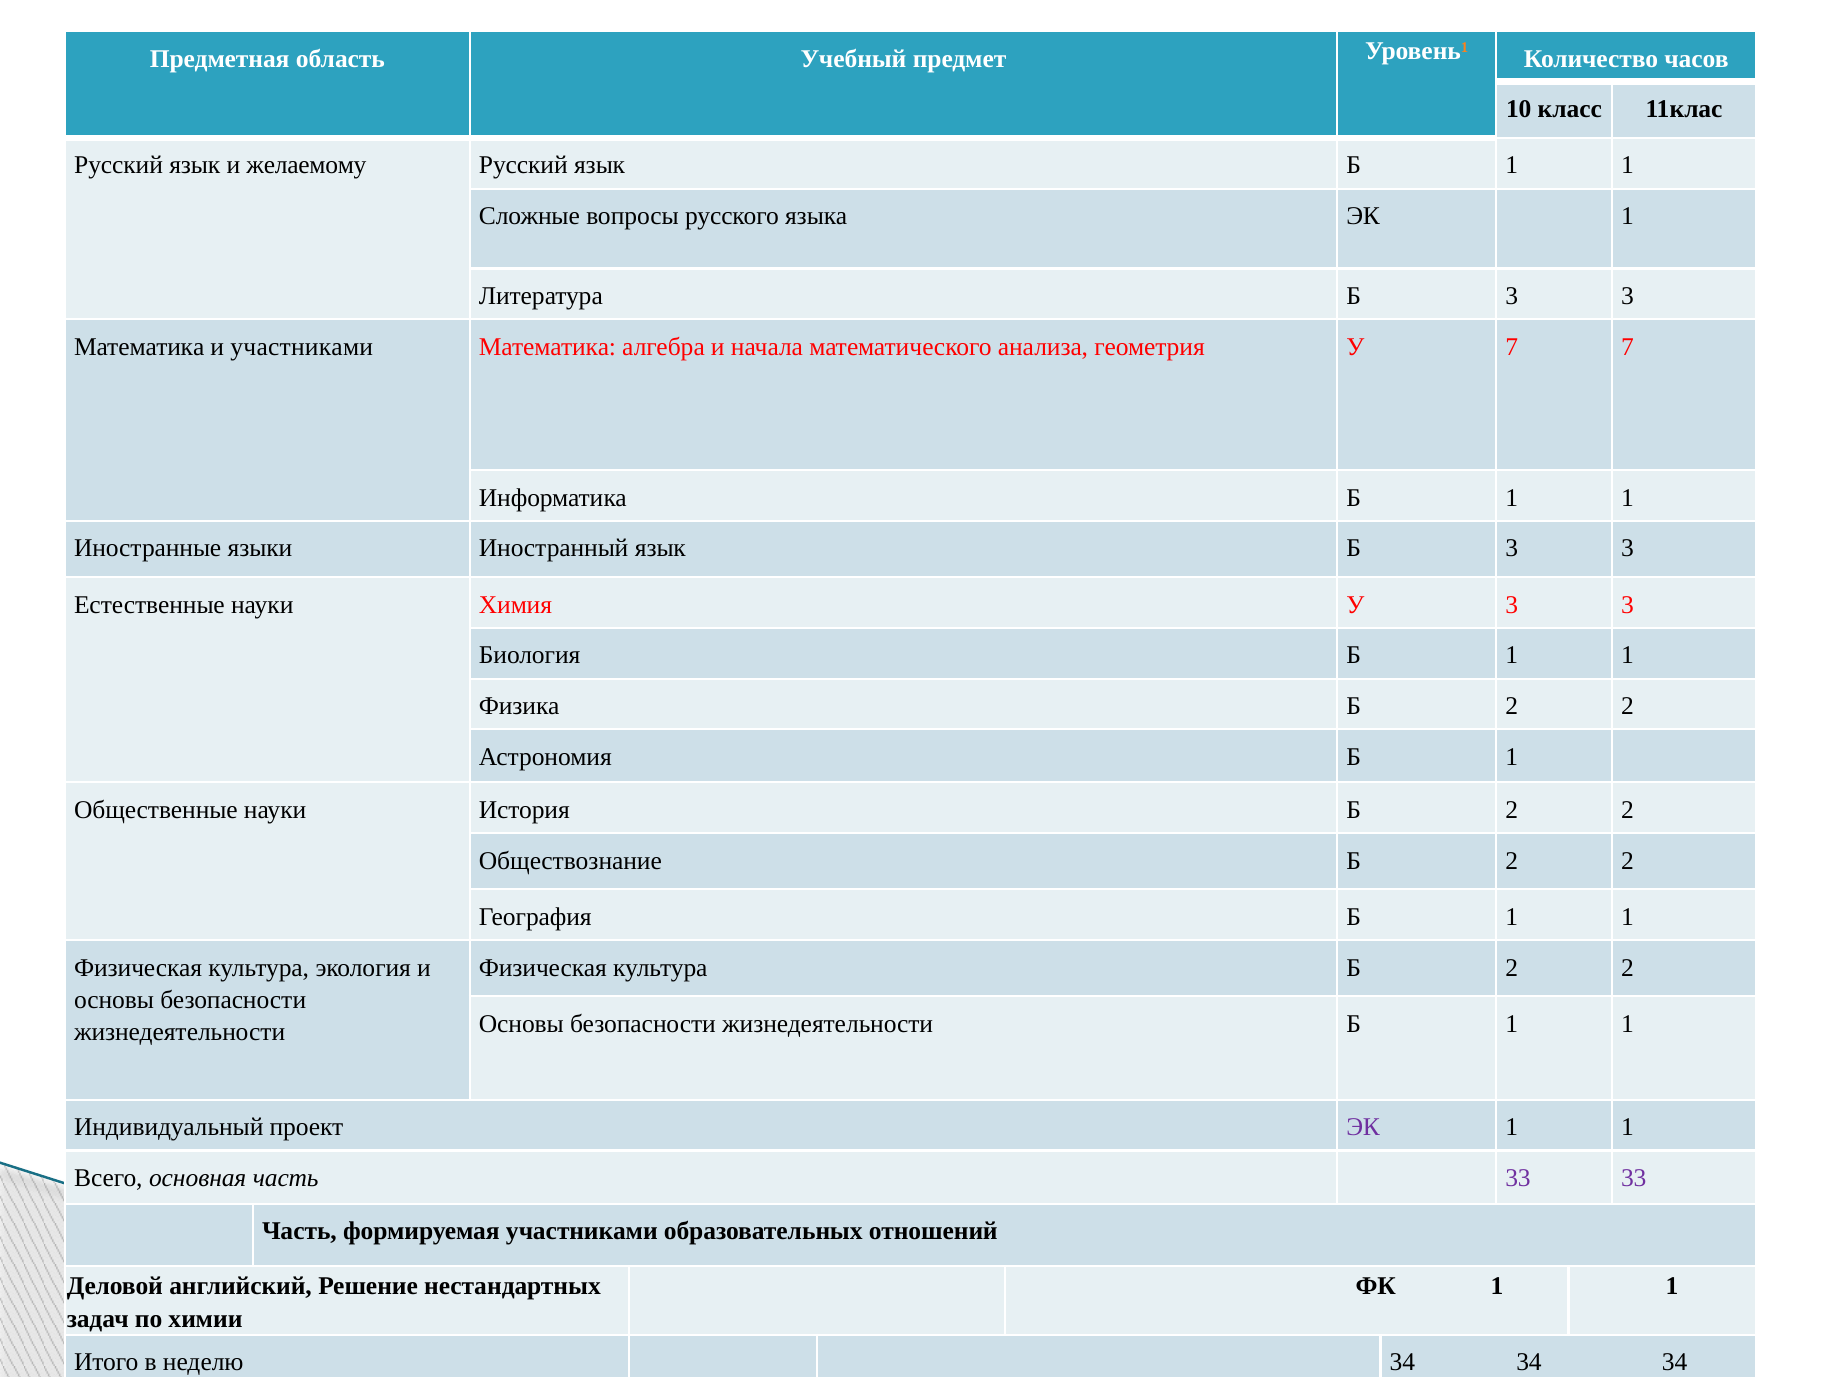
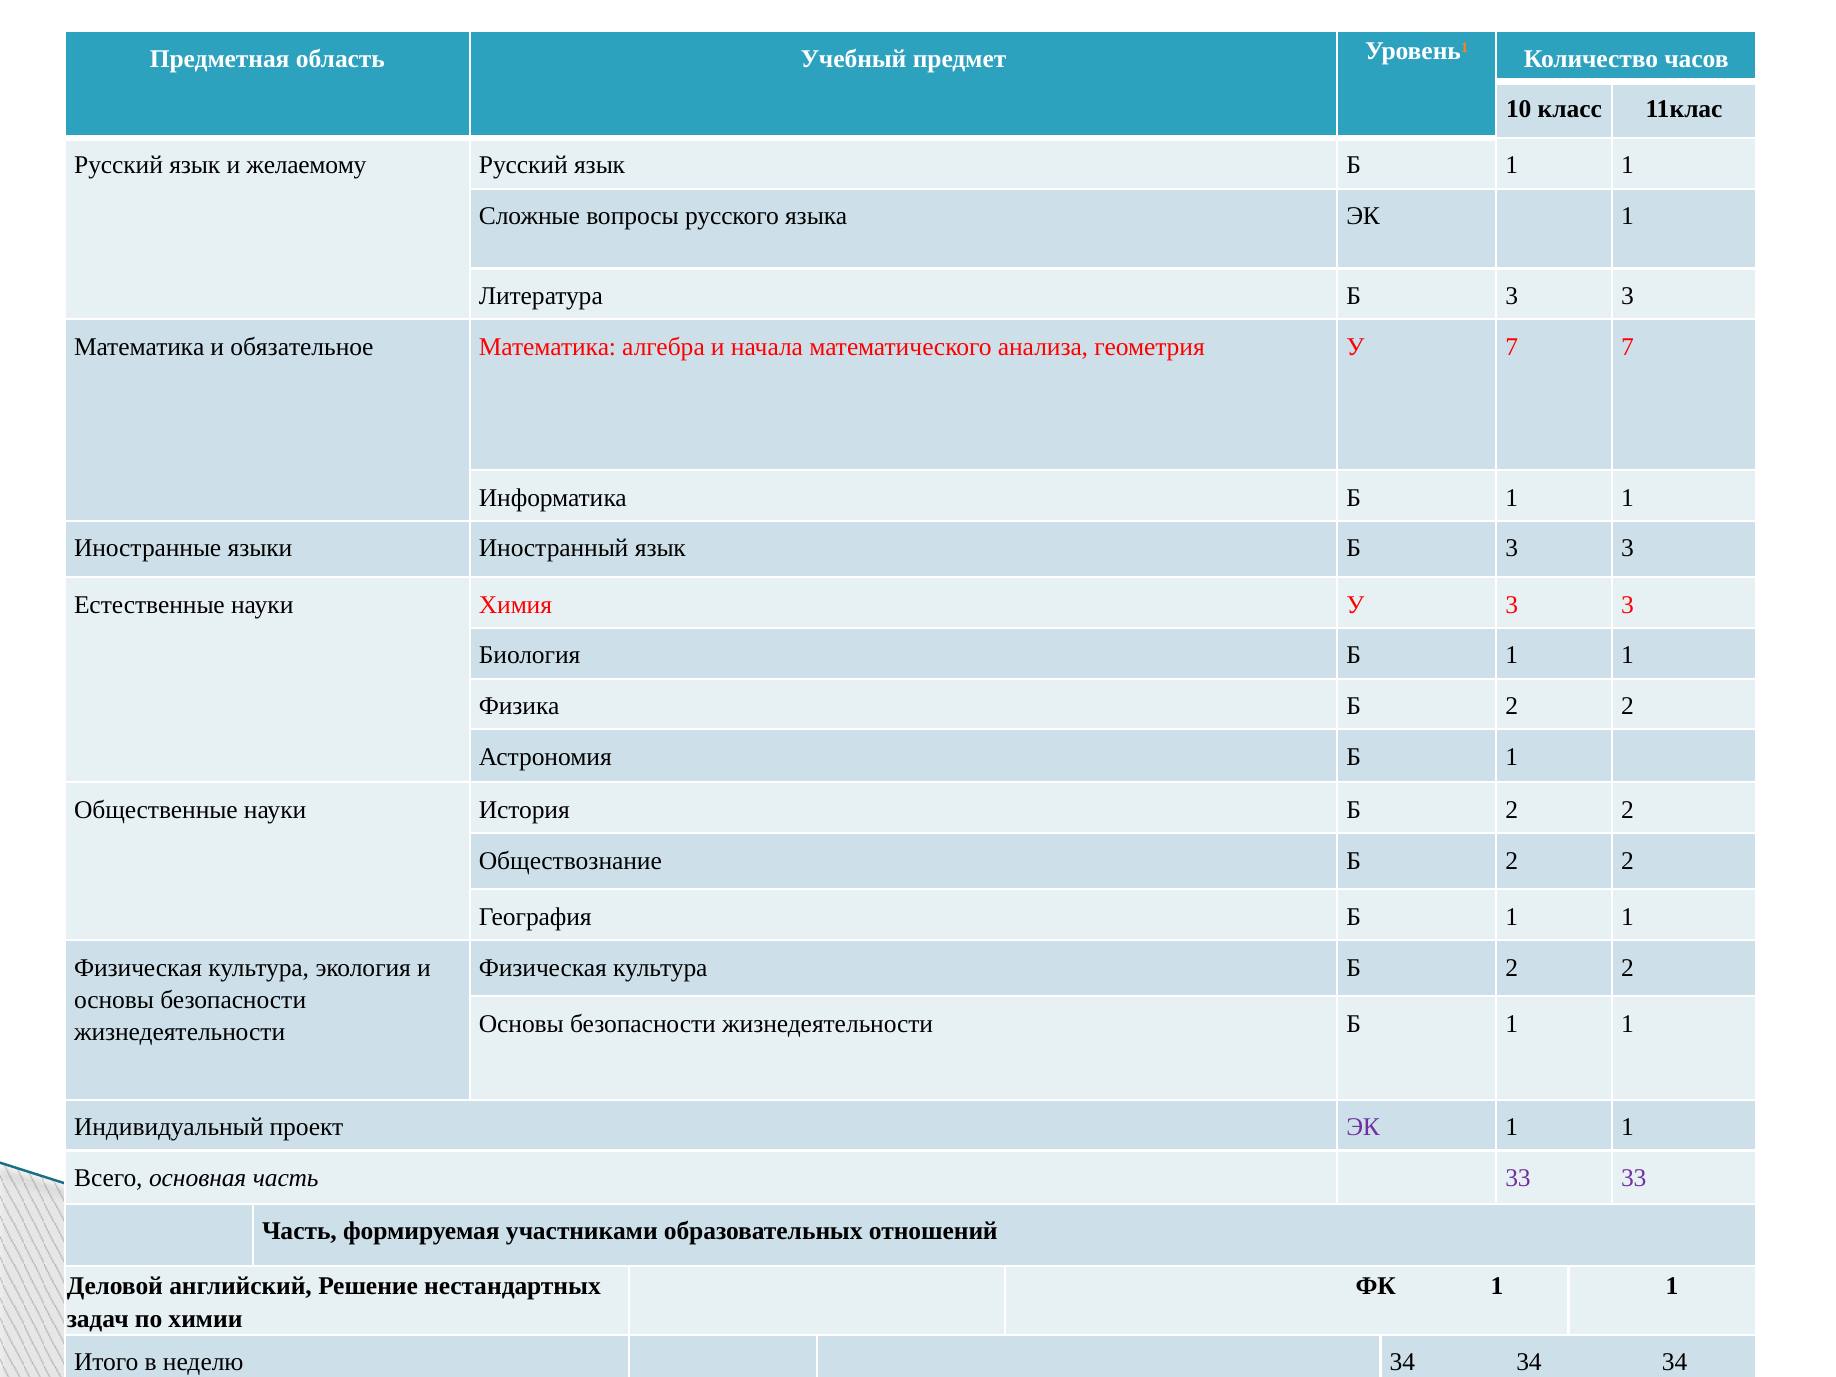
и участниками: участниками -> обязательное
